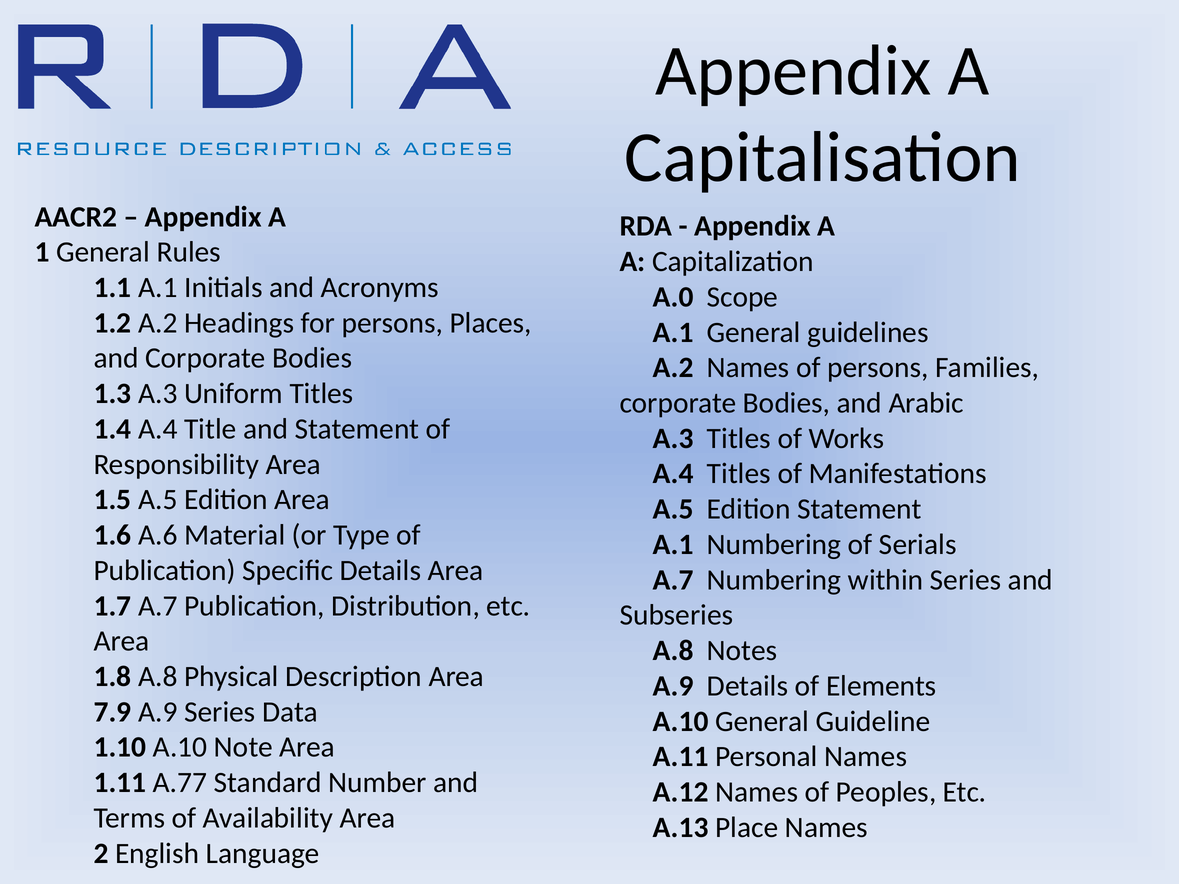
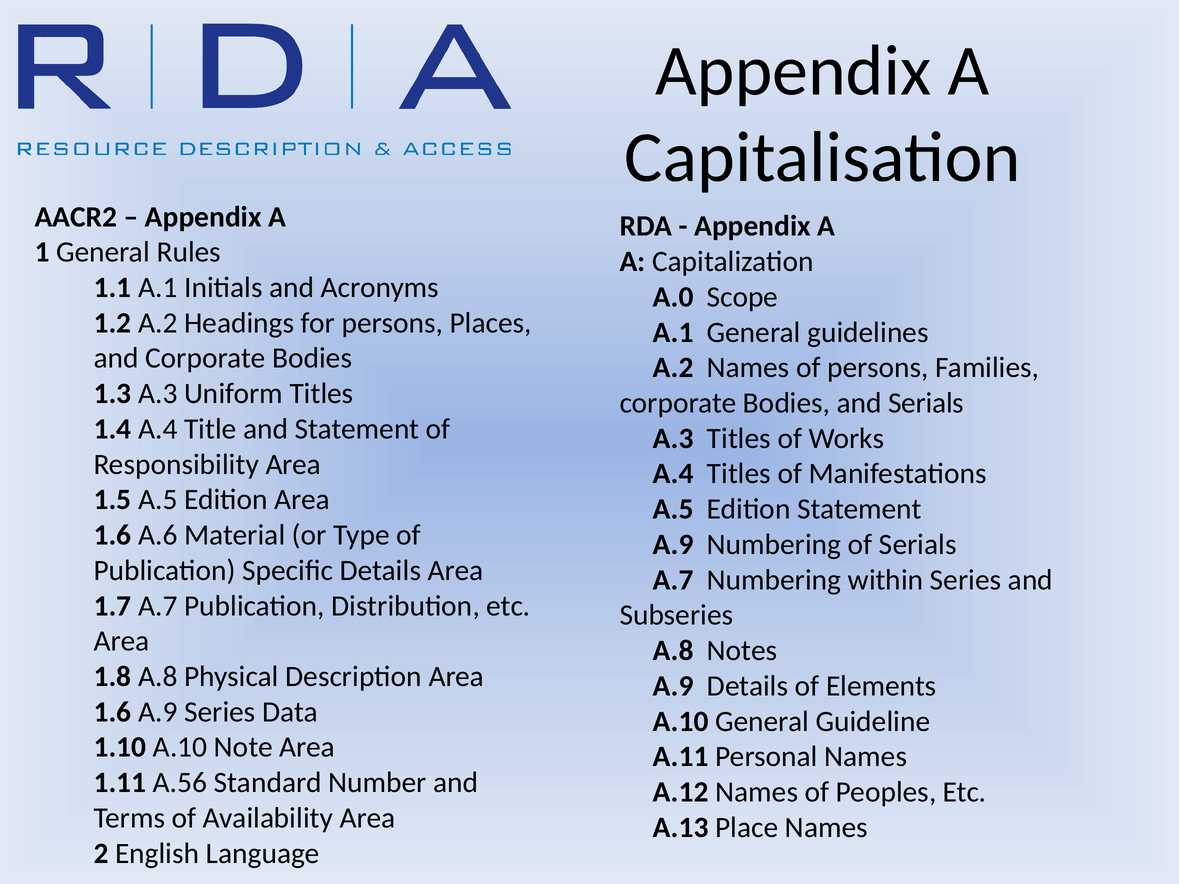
and Arabic: Arabic -> Serials
A.1 at (673, 545): A.1 -> A.9
7.9 at (112, 712): 7.9 -> 1.6
A.77: A.77 -> A.56
